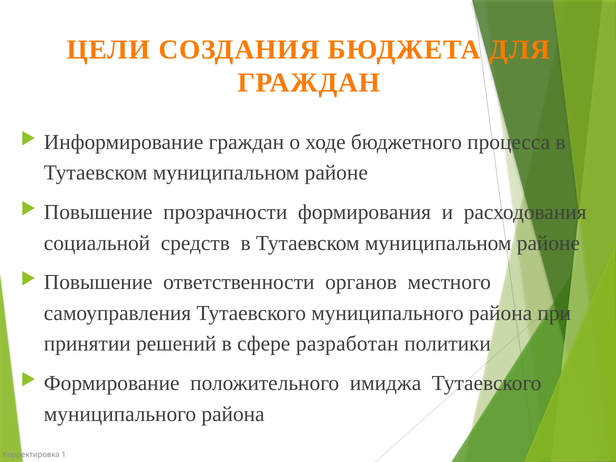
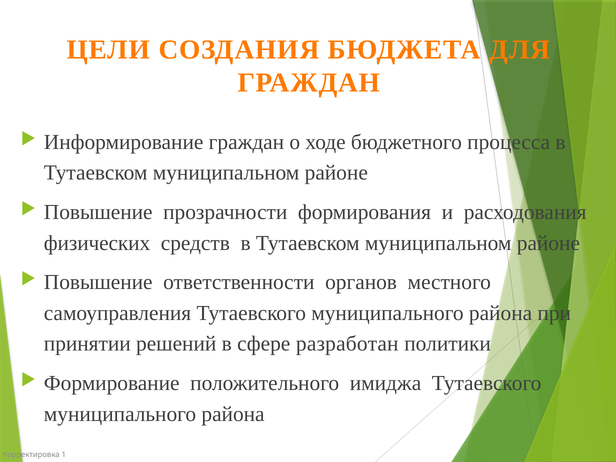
социальной: социальной -> физических
